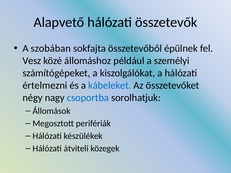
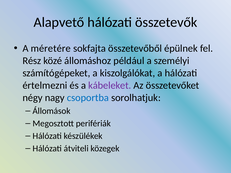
szobában: szobában -> méretére
Vesz: Vesz -> Rész
kábeleket colour: blue -> purple
